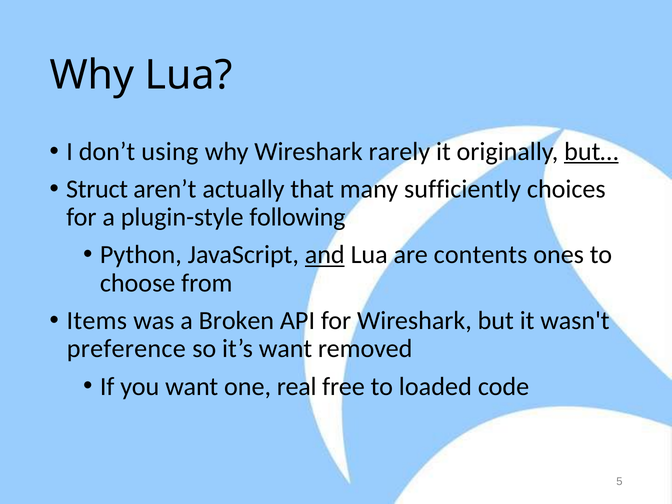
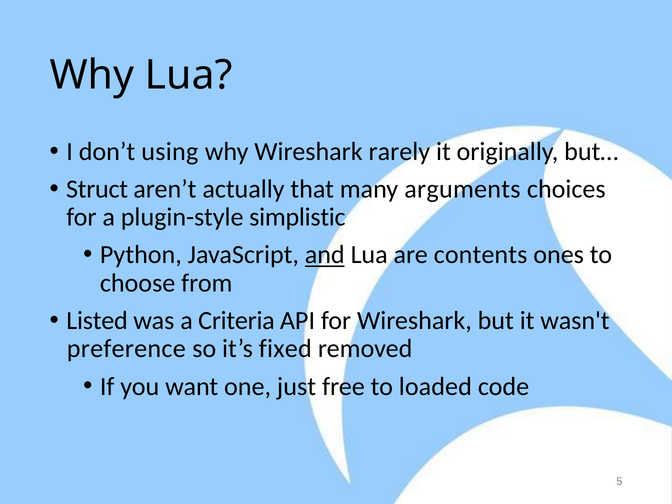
but… underline: present -> none
sufficiently: sufficiently -> arguments
following: following -> simplistic
Items: Items -> Listed
Broken: Broken -> Criteria
it’s want: want -> fixed
real: real -> just
